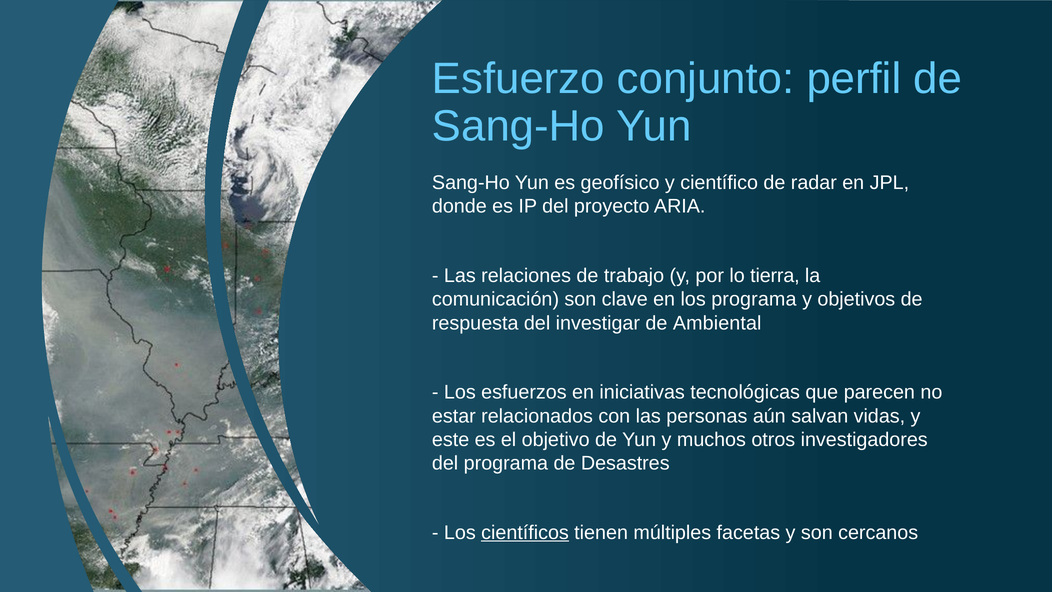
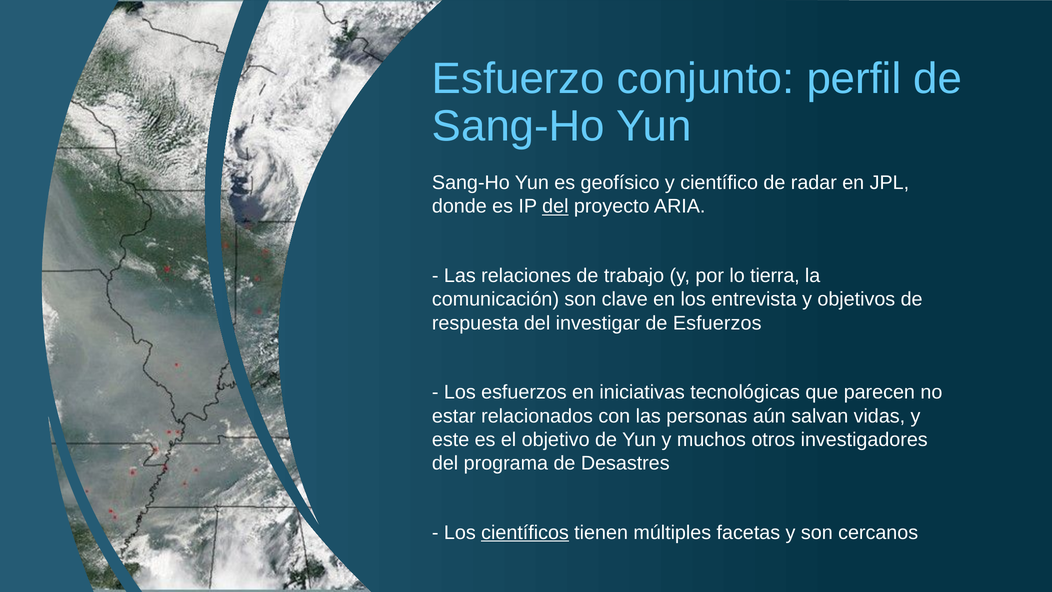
del at (555, 206) underline: none -> present
los programa: programa -> entrevista
de Ambiental: Ambiental -> Esfuerzos
